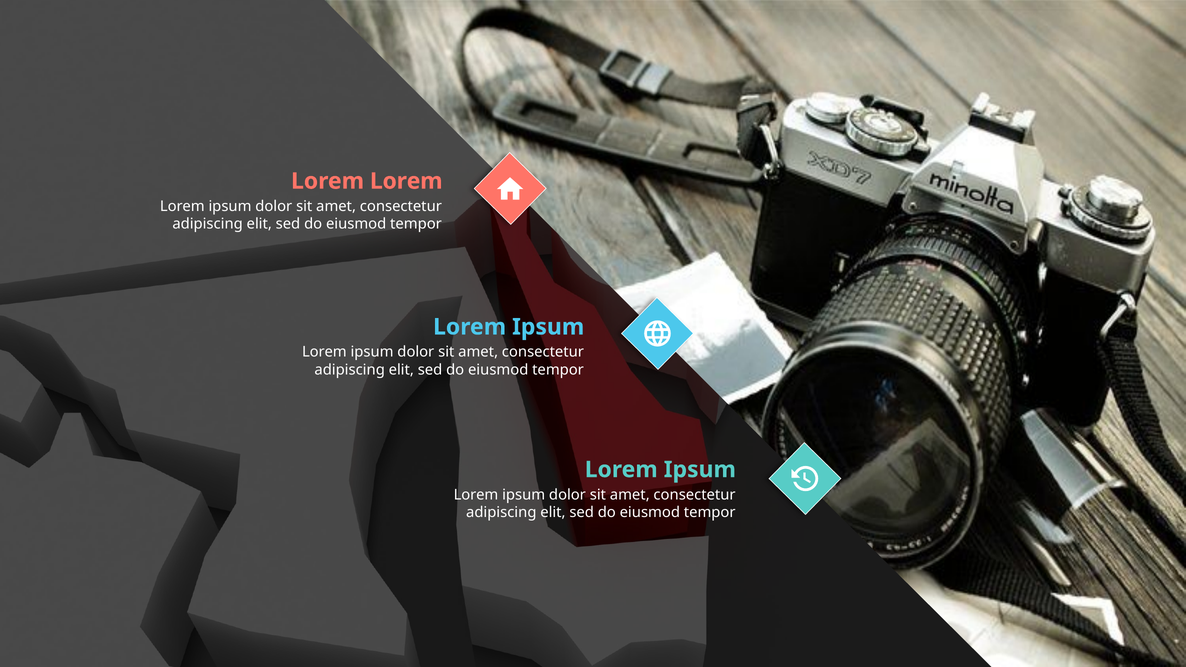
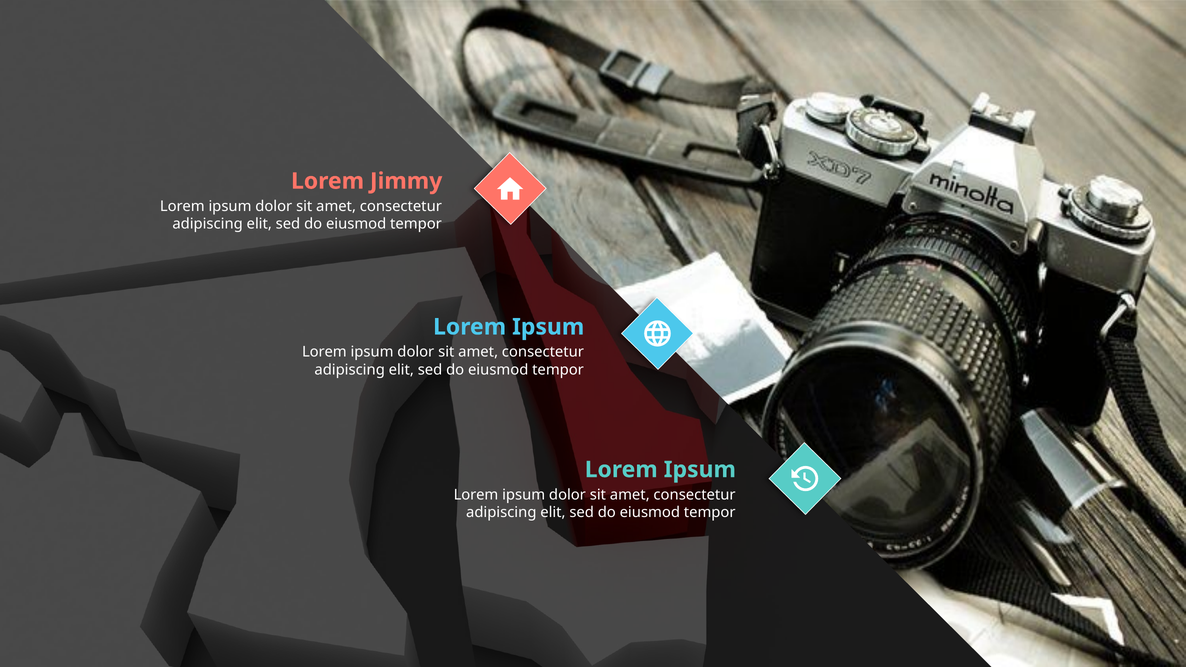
Lorem at (406, 181): Lorem -> Jimmy
